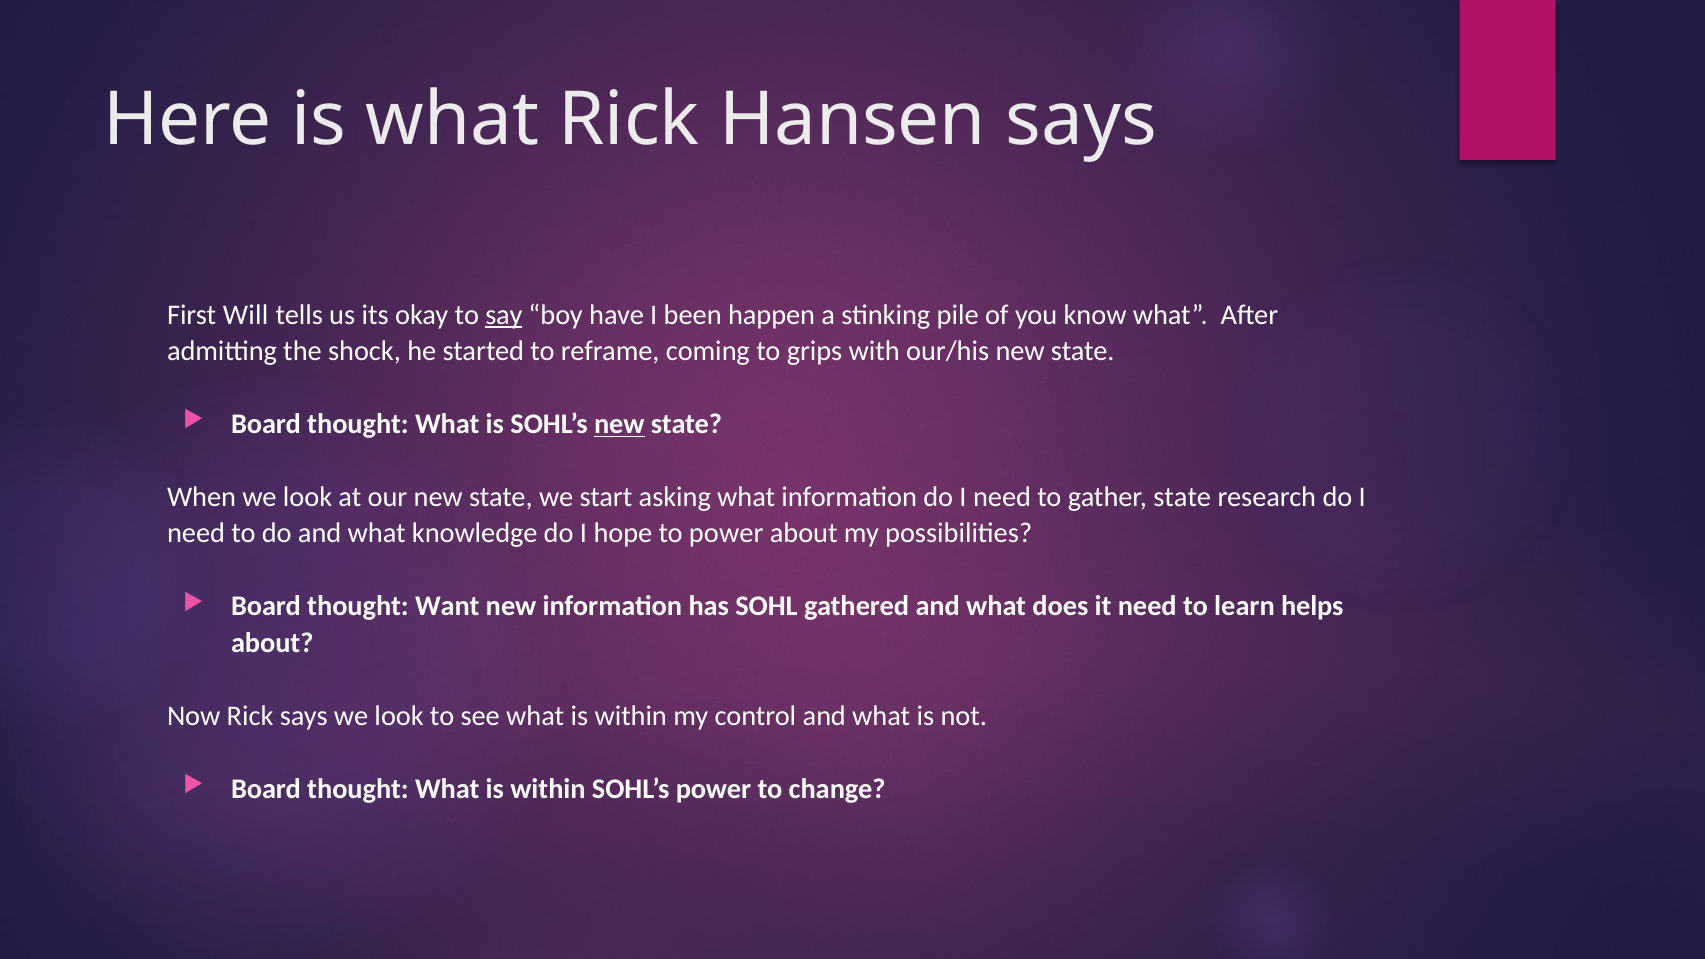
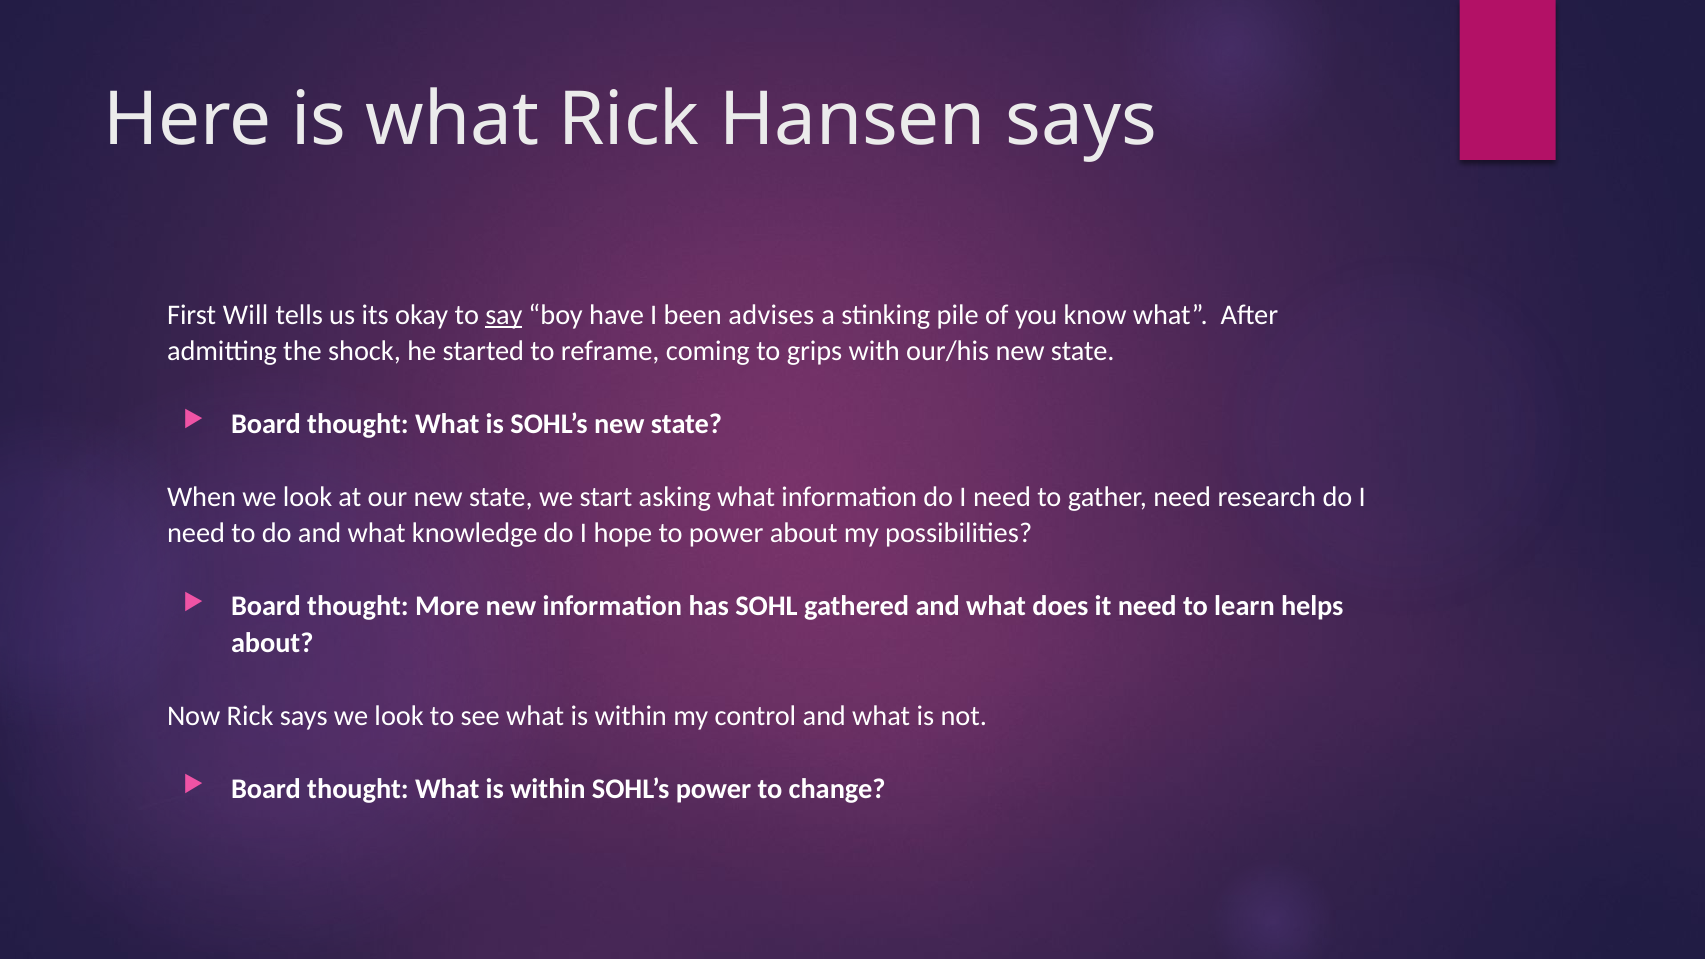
happen: happen -> advises
new at (619, 424) underline: present -> none
gather state: state -> need
Want: Want -> More
